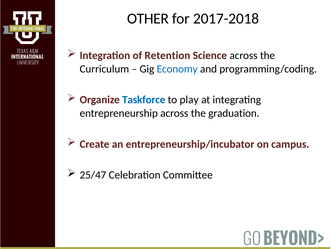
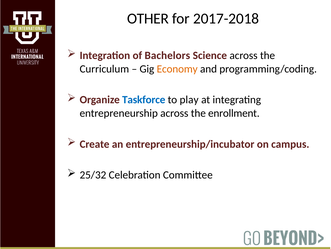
Retention: Retention -> Bachelors
Economy colour: blue -> orange
graduation: graduation -> enrollment
25/47: 25/47 -> 25/32
